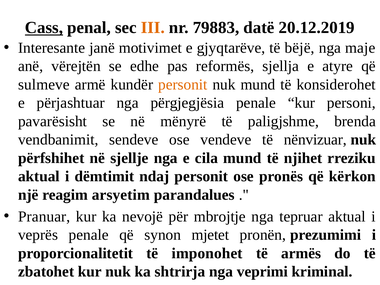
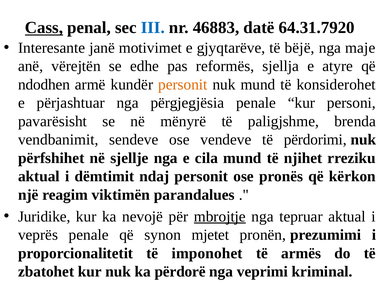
III colour: orange -> blue
79883: 79883 -> 46883
20.12.2019: 20.12.2019 -> 64.31.7920
sulmeve: sulmeve -> ndodhen
nënvizuar: nënvizuar -> përdorimi
arsyetim: arsyetim -> viktimën
Pranuar: Pranuar -> Juridike
mbrojtje underline: none -> present
shtrirja: shtrirja -> përdorë
